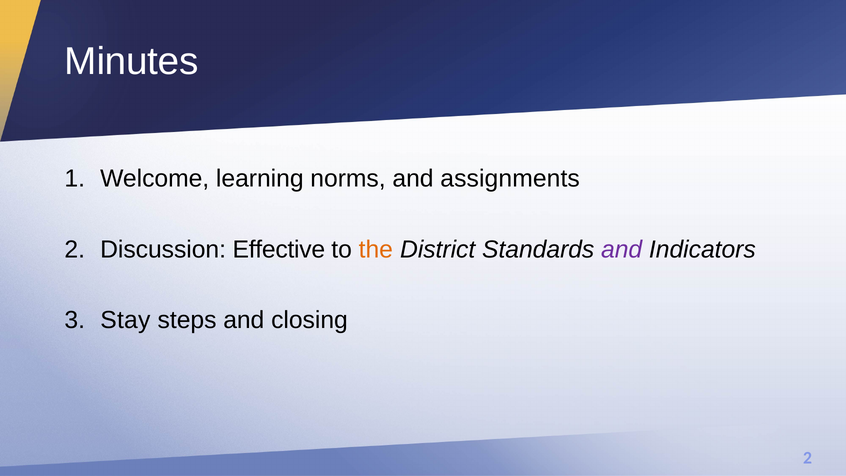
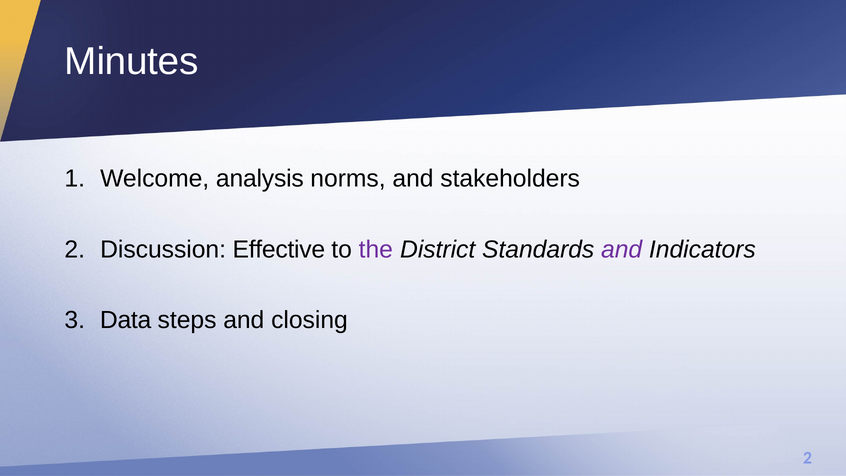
learning: learning -> analysis
assignments: assignments -> stakeholders
the colour: orange -> purple
Stay: Stay -> Data
